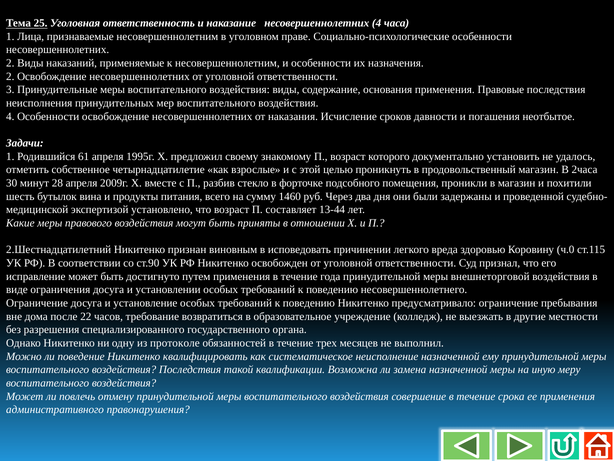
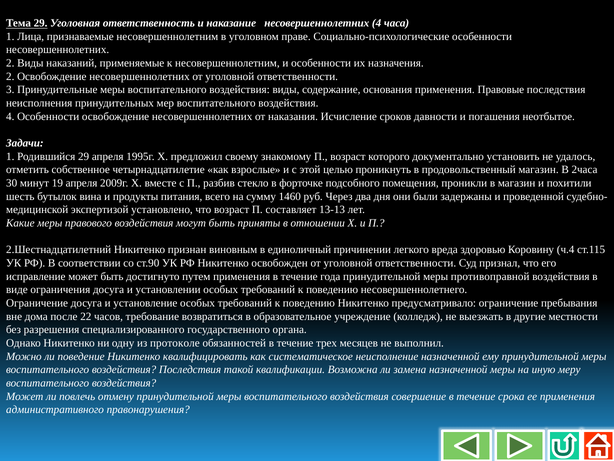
Тема 25: 25 -> 29
Родившийся 61: 61 -> 29
28: 28 -> 19
13-44: 13-44 -> 13-13
исповедовать: исповедовать -> единоличный
ч.0: ч.0 -> ч.4
внешнеторговой: внешнеторговой -> противоправной
